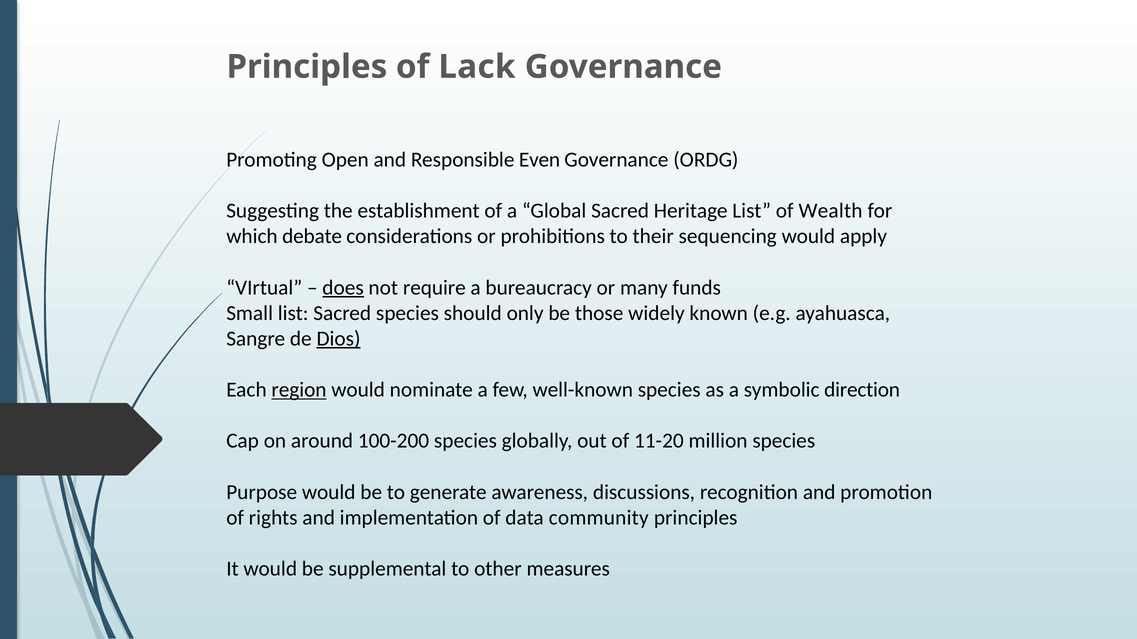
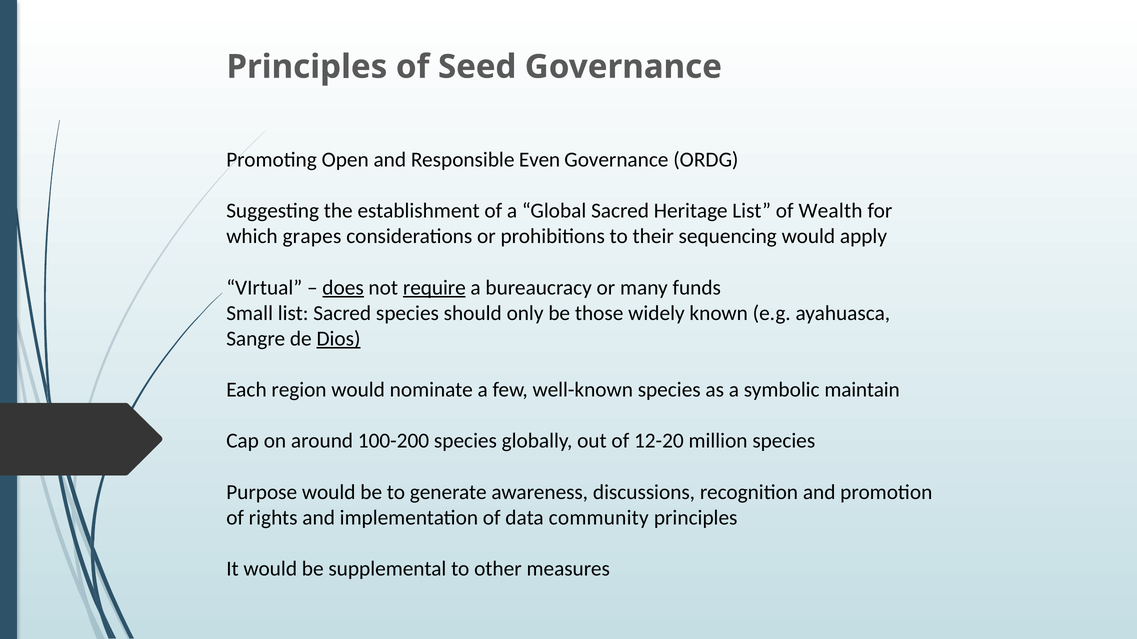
Lack: Lack -> Seed
debate: debate -> grapes
require underline: none -> present
region underline: present -> none
direction: direction -> maintain
11-20: 11-20 -> 12-20
